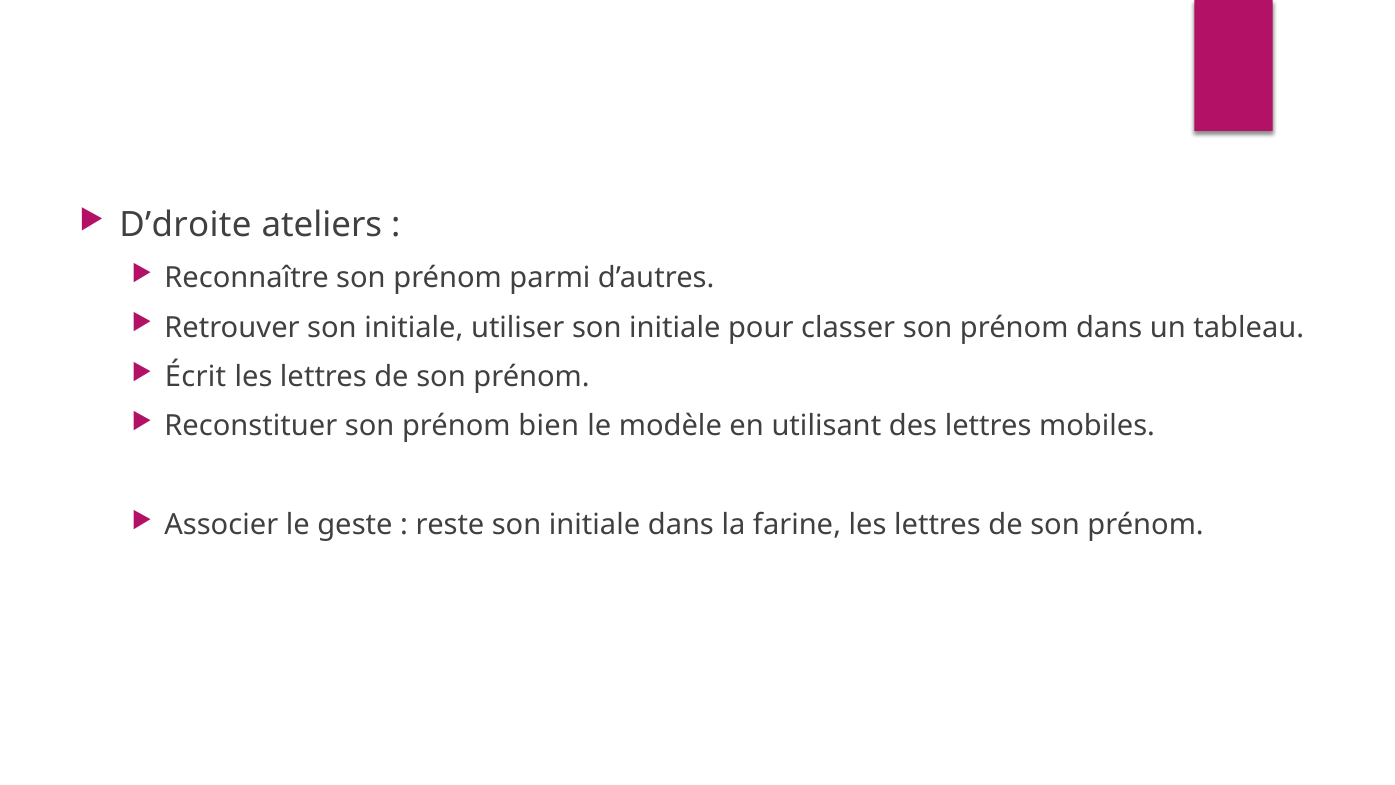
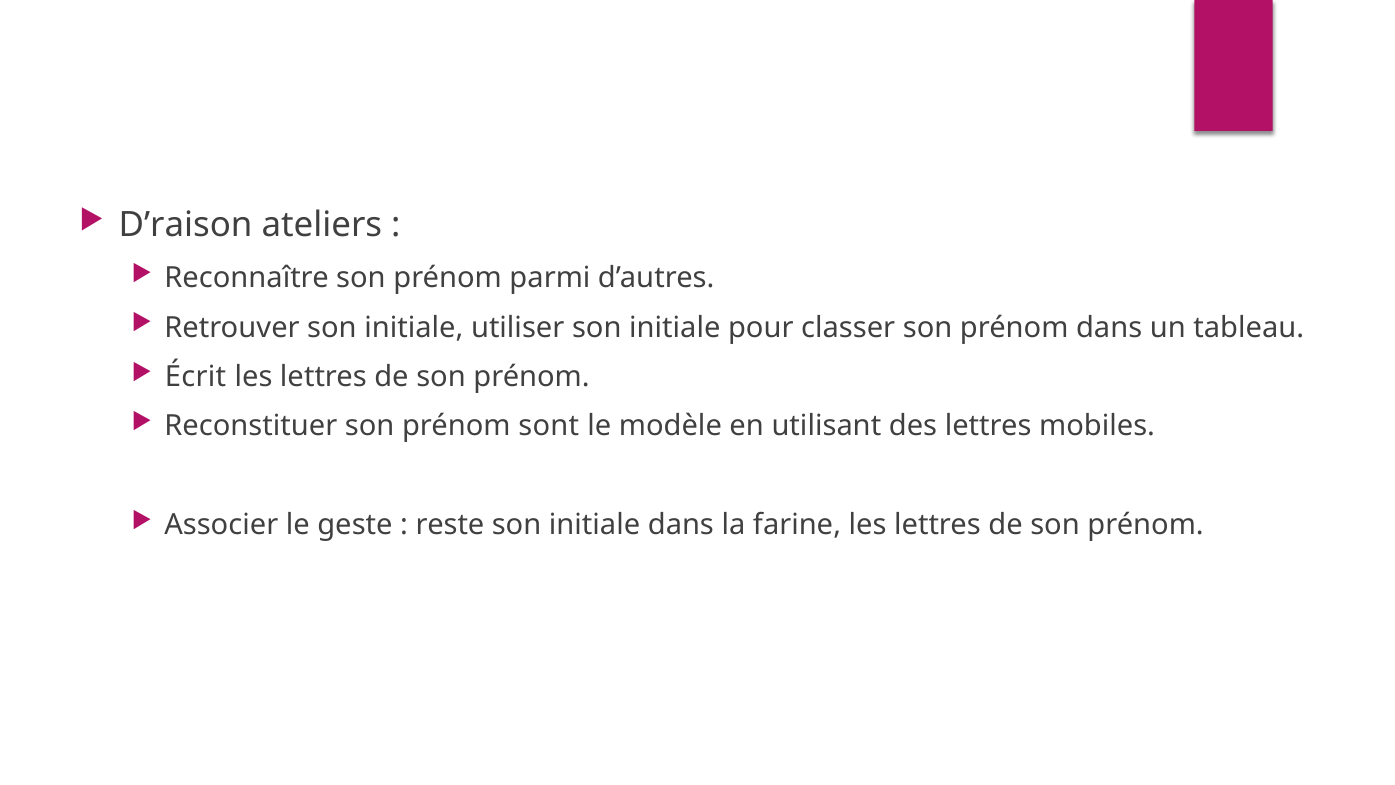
D’droite: D’droite -> D’raison
bien: bien -> sont
